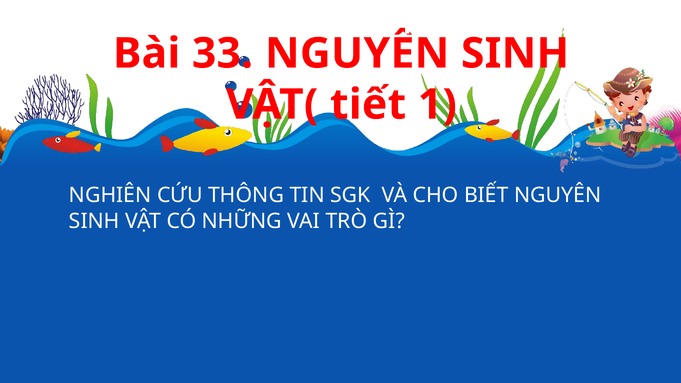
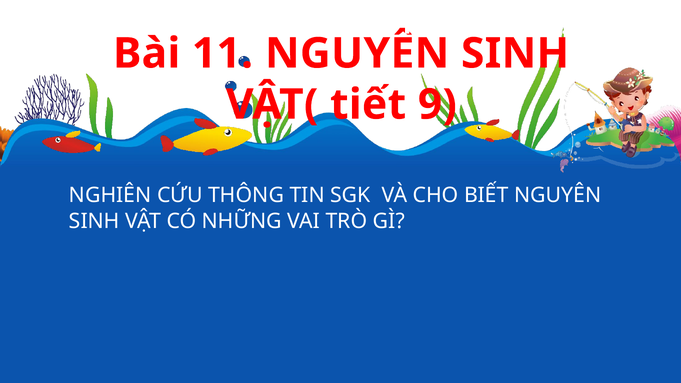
33: 33 -> 11
1: 1 -> 9
